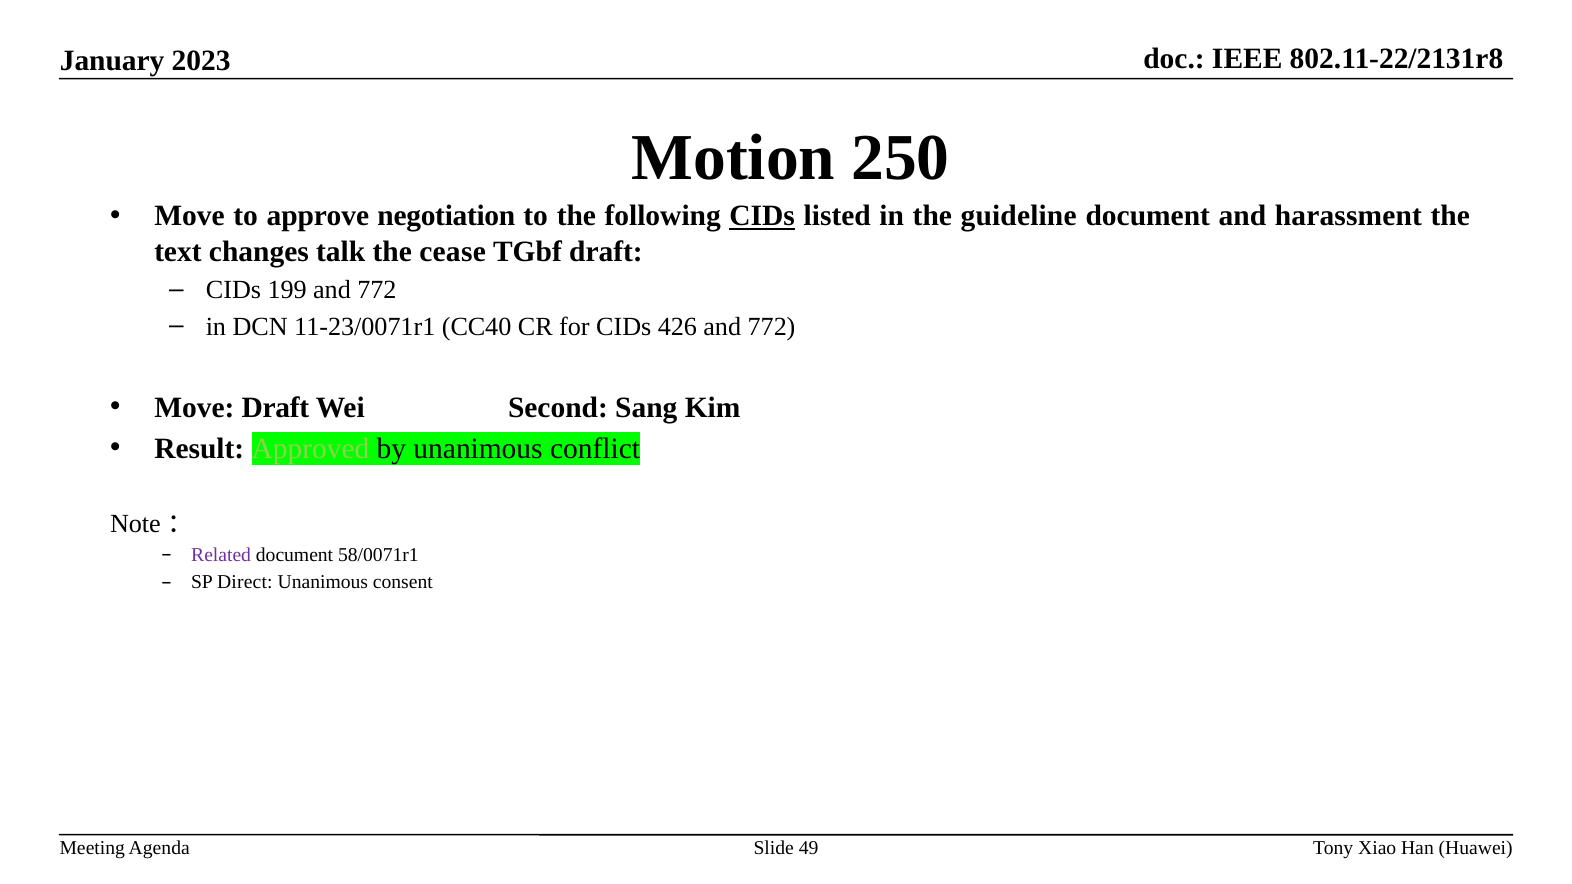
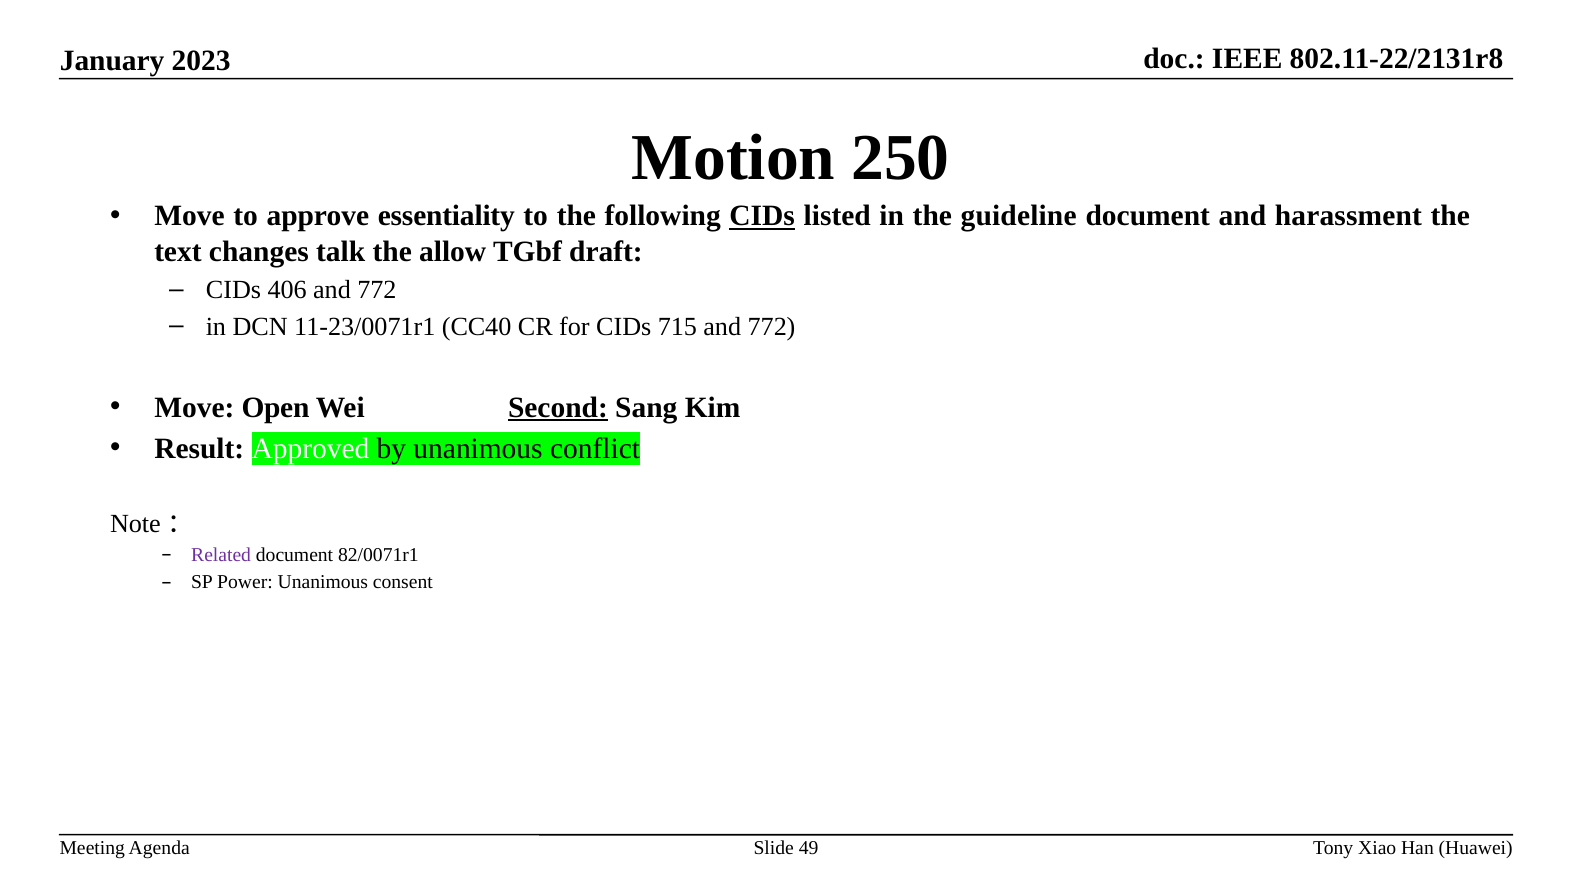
negotiation: negotiation -> essentiality
cease: cease -> allow
199: 199 -> 406
426: 426 -> 715
Move Draft: Draft -> Open
Second underline: none -> present
Approved colour: light green -> white
58/0071r1: 58/0071r1 -> 82/0071r1
Direct: Direct -> Power
